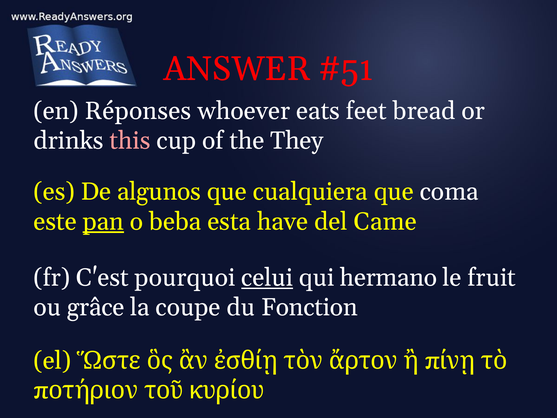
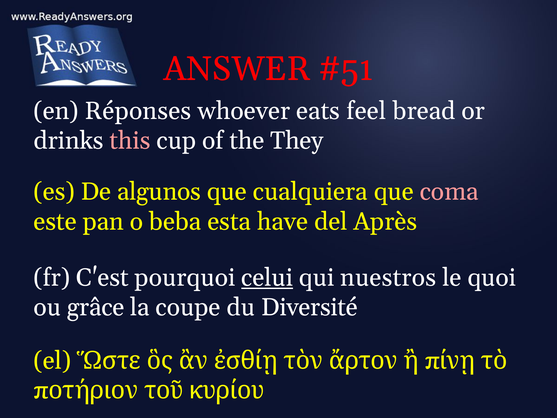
feet: feet -> feel
coma colour: white -> pink
pan underline: present -> none
Came: Came -> Après
hermano: hermano -> nuestros
fruit: fruit -> quoi
Fonction: Fonction -> Diversité
